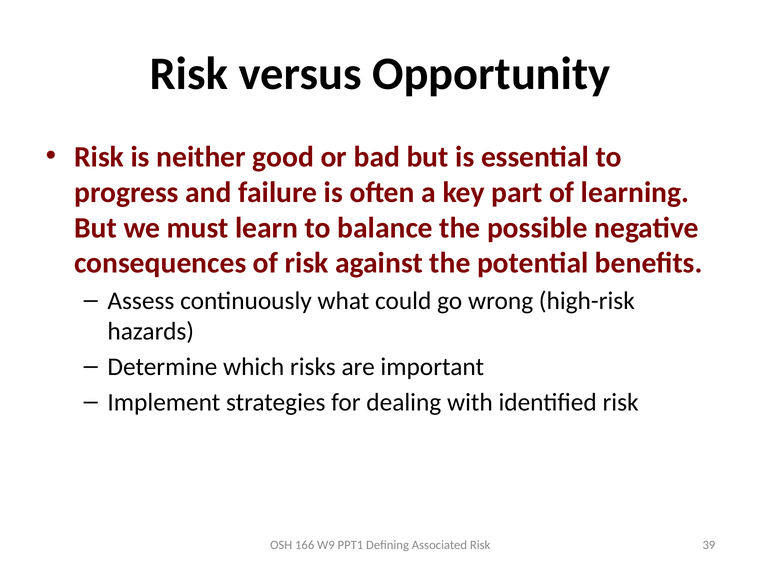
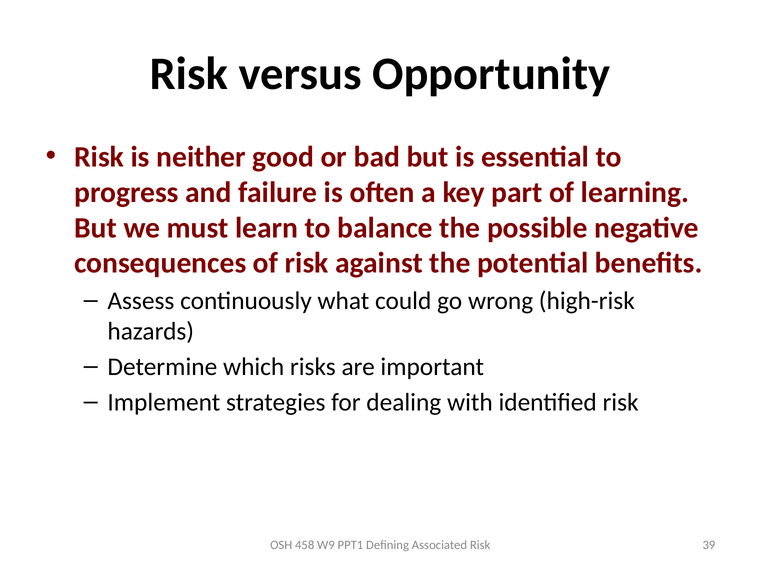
166: 166 -> 458
